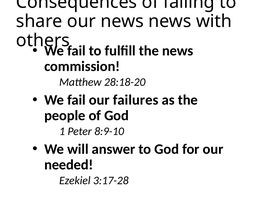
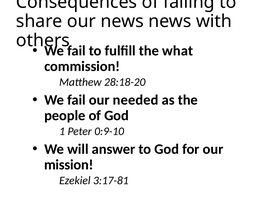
the news: news -> what
failures: failures -> needed
8:9-10: 8:9-10 -> 0:9-10
needed: needed -> mission
3:17-28: 3:17-28 -> 3:17-81
